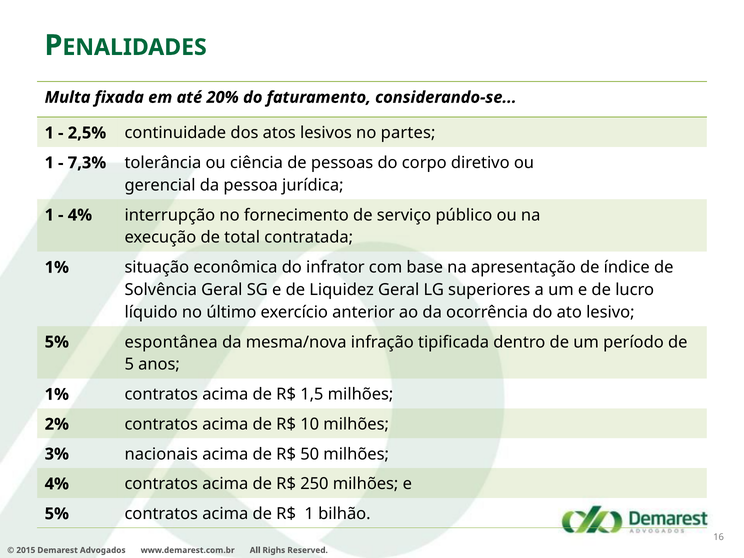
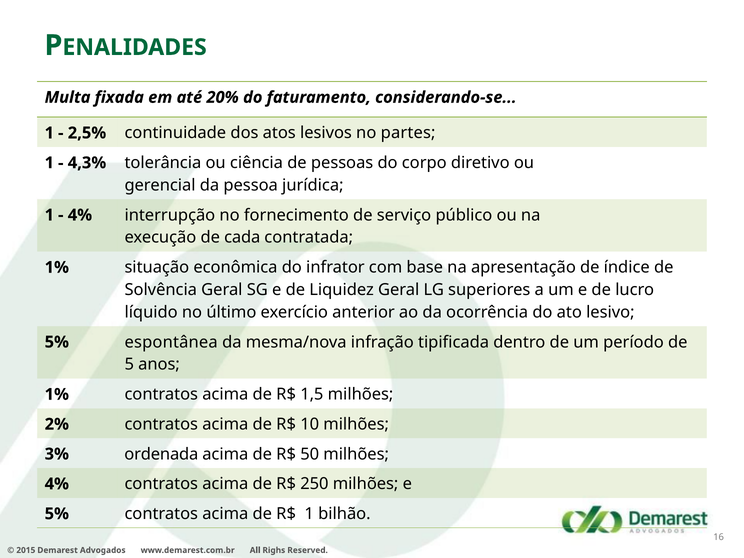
7,3%: 7,3% -> 4,3%
total: total -> cada
nacionais: nacionais -> ordenada
